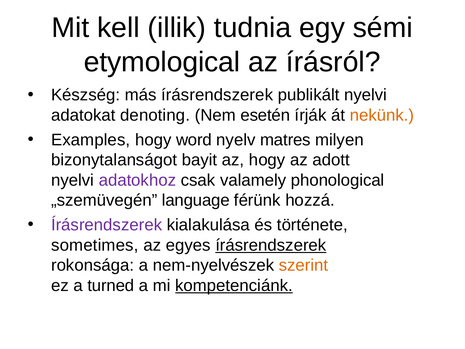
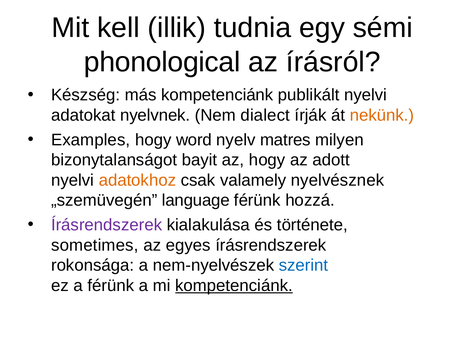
etymological: etymological -> phonological
más írásrendszerek: írásrendszerek -> kompetenciánk
denoting: denoting -> nyelvnek
esetén: esetén -> dialect
adatokhoz colour: purple -> orange
phonological: phonological -> nyelvésznek
írásrendszerek at (271, 245) underline: present -> none
szerint colour: orange -> blue
a turned: turned -> férünk
